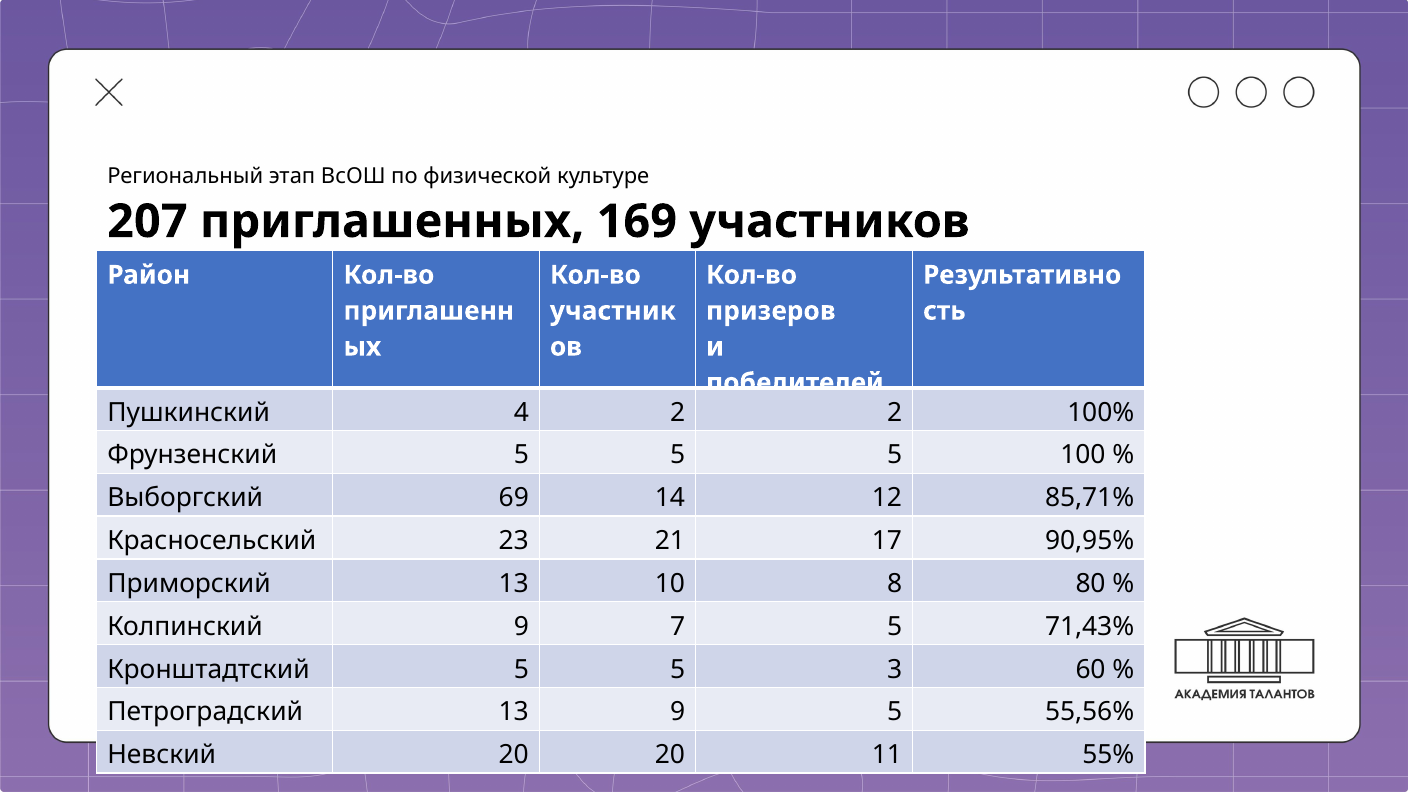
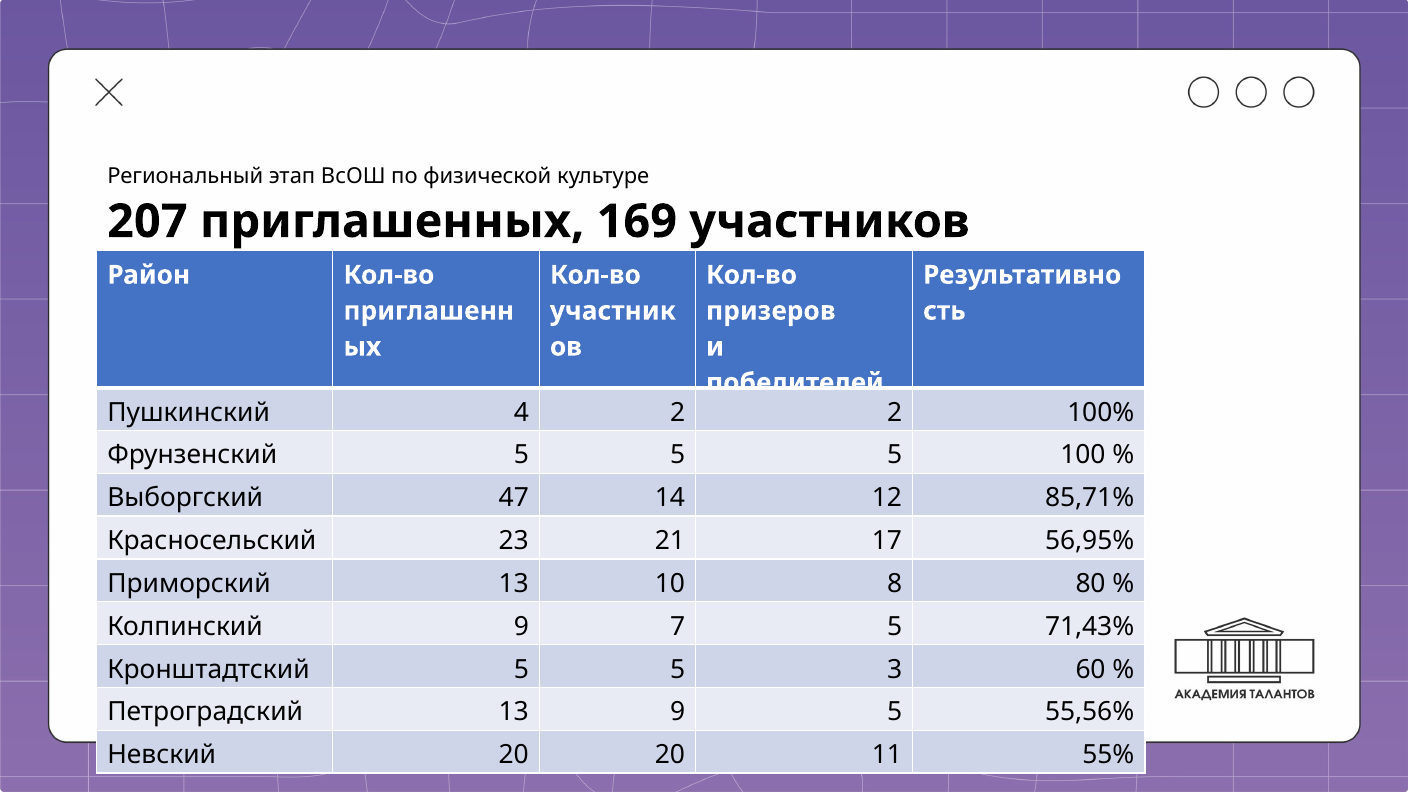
69: 69 -> 47
90,95%: 90,95% -> 56,95%
